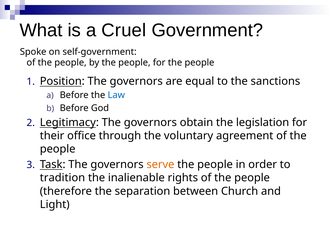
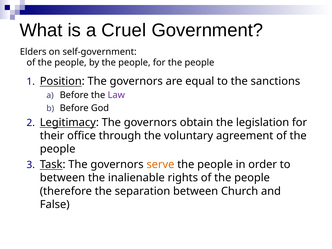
Spoke: Spoke -> Elders
Law colour: blue -> purple
tradition at (62, 178): tradition -> between
Light: Light -> False
